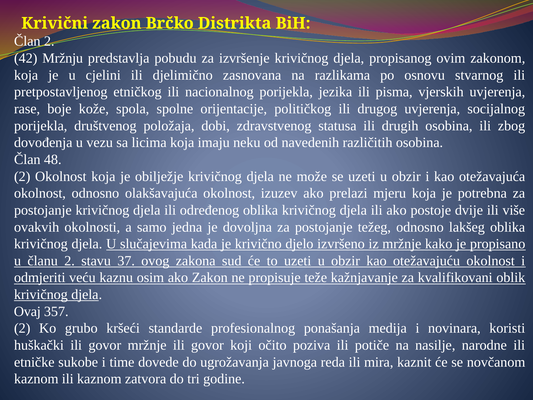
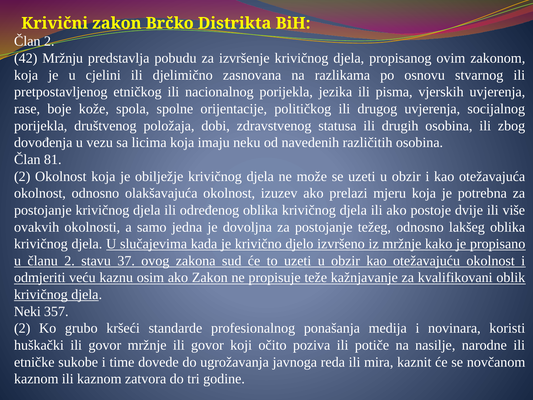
48: 48 -> 81
Ovaj: Ovaj -> Neki
